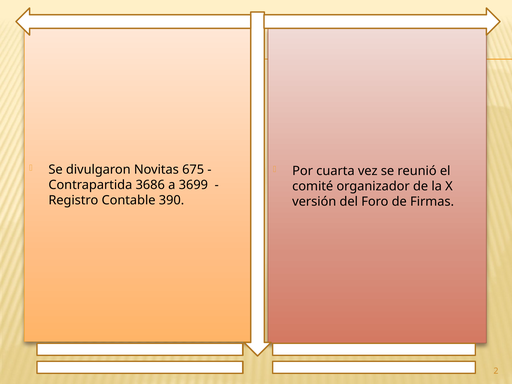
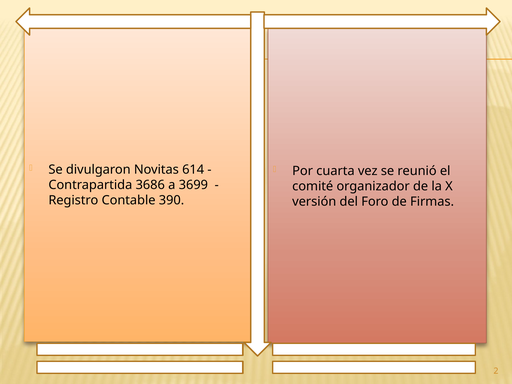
675: 675 -> 614
